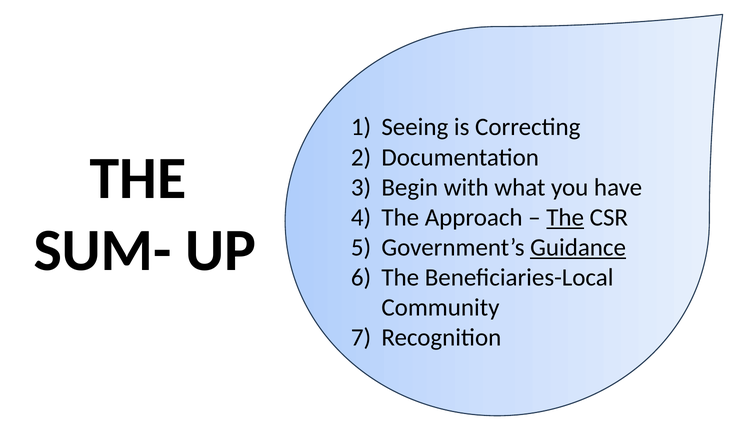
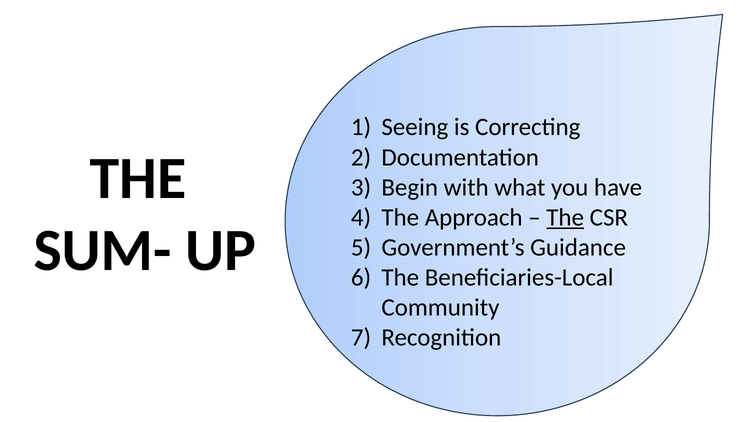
Guidance underline: present -> none
